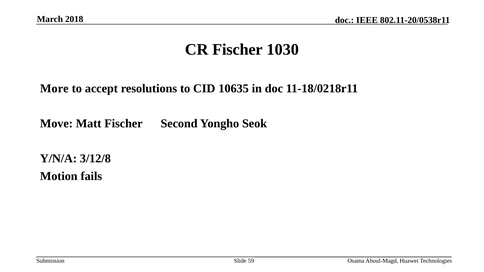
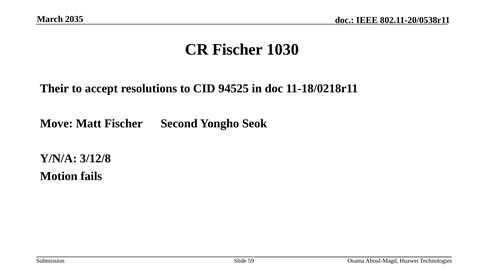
2018: 2018 -> 2035
More: More -> Their
10635: 10635 -> 94525
